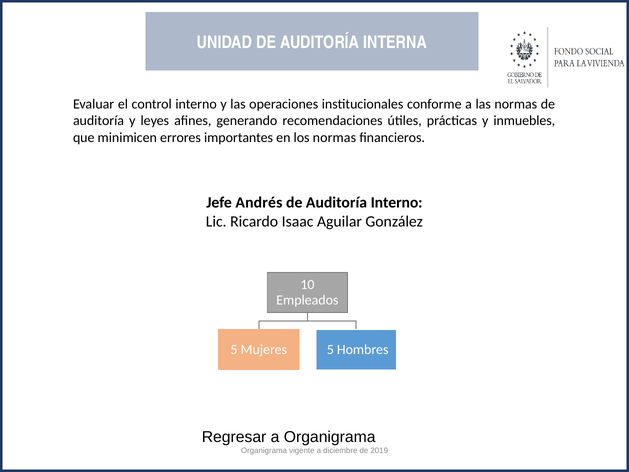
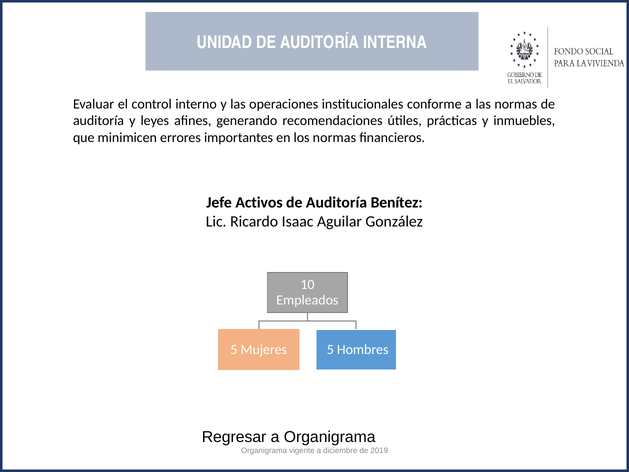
Andrés: Andrés -> Activos
Auditoría Interno: Interno -> Benítez
